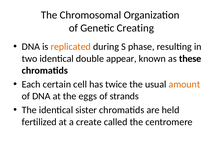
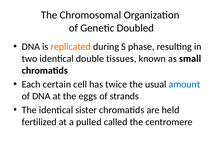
Creating: Creating -> Doubled
appear: appear -> tissues
these: these -> small
amount colour: orange -> blue
create: create -> pulled
